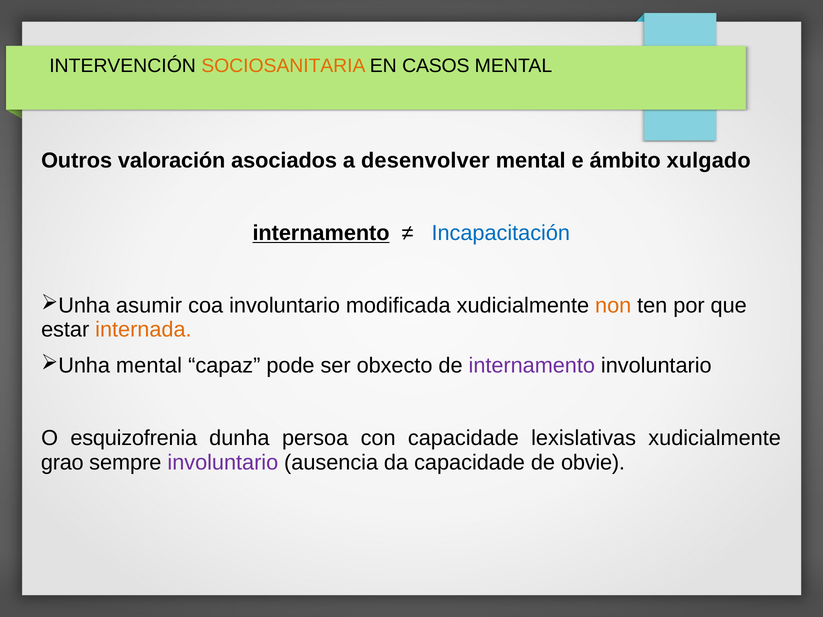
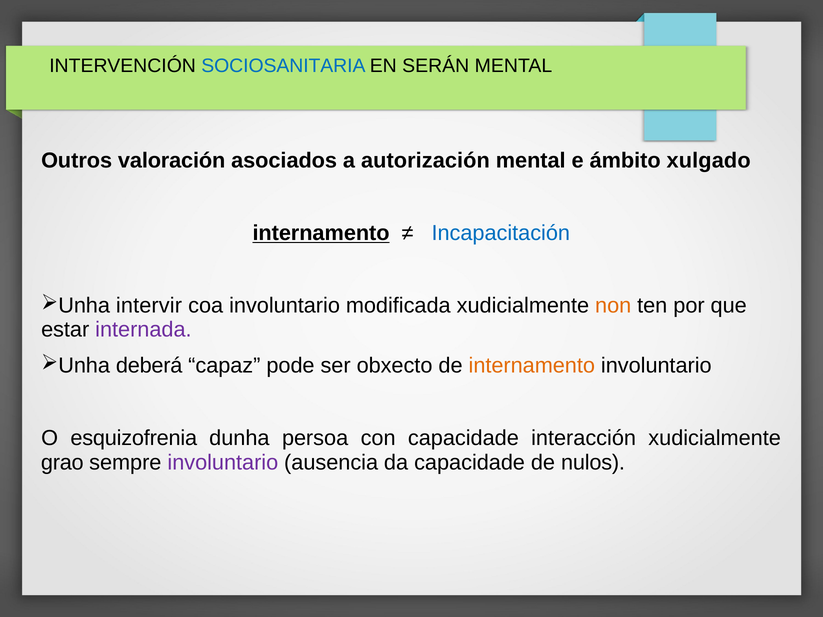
SOCIOSANITARIA colour: orange -> blue
CASOS: CASOS -> SERÁN
desenvolver: desenvolver -> autorización
asumir: asumir -> intervir
internada colour: orange -> purple
mental at (149, 366): mental -> deberá
internamento at (532, 366) colour: purple -> orange
lexislativas: lexislativas -> interacción
obvie: obvie -> nulos
